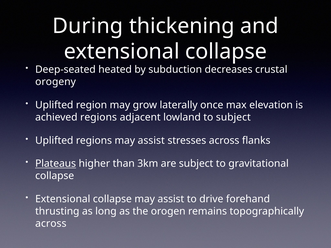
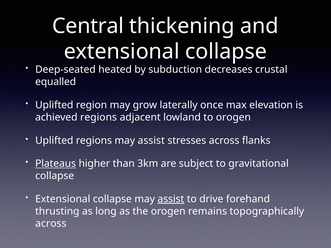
During: During -> Central
orogeny: orogeny -> equalled
to subject: subject -> orogen
assist at (171, 199) underline: none -> present
